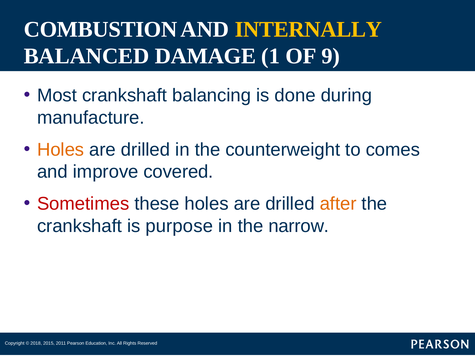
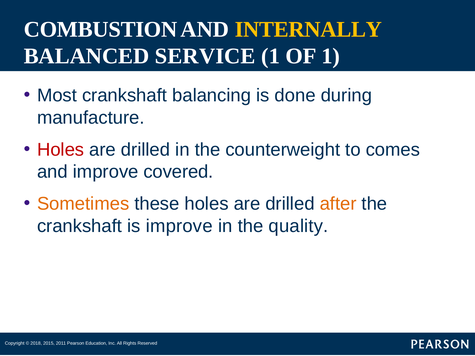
DAMAGE: DAMAGE -> SERVICE
OF 9: 9 -> 1
Holes at (61, 150) colour: orange -> red
Sometimes colour: red -> orange
is purpose: purpose -> improve
narrow: narrow -> quality
